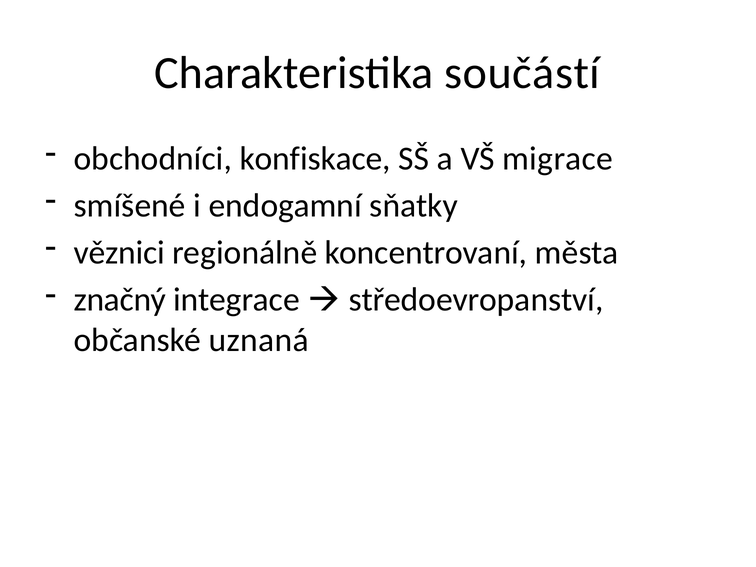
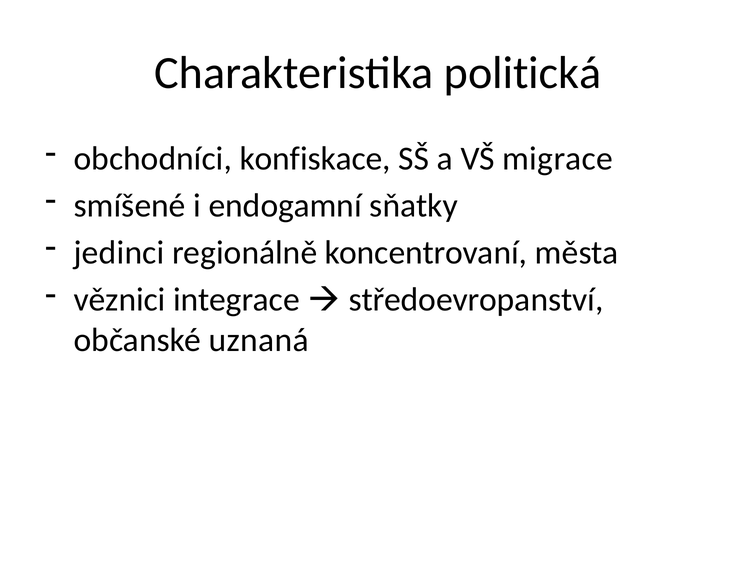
součástí: součástí -> politická
věznici: věznici -> jedinci
značný: značný -> věznici
